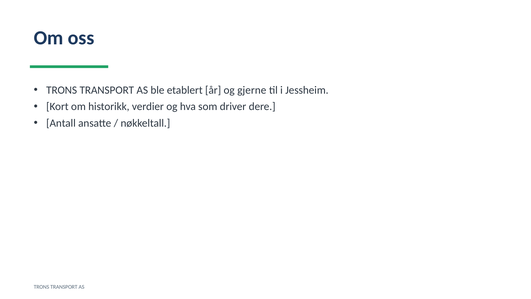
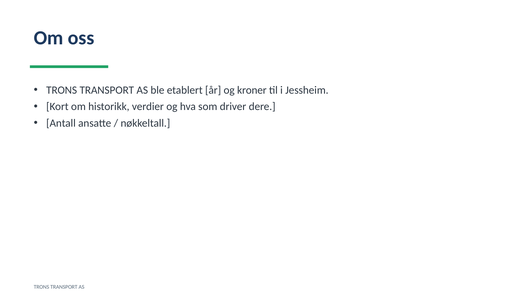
gjerne: gjerne -> kroner
